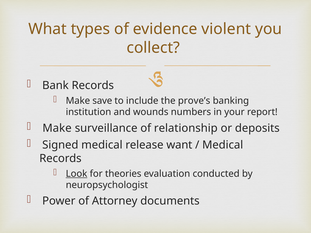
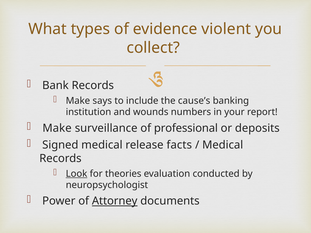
save: save -> says
prove’s: prove’s -> cause’s
relationship: relationship -> professional
want: want -> facts
Attorney underline: none -> present
